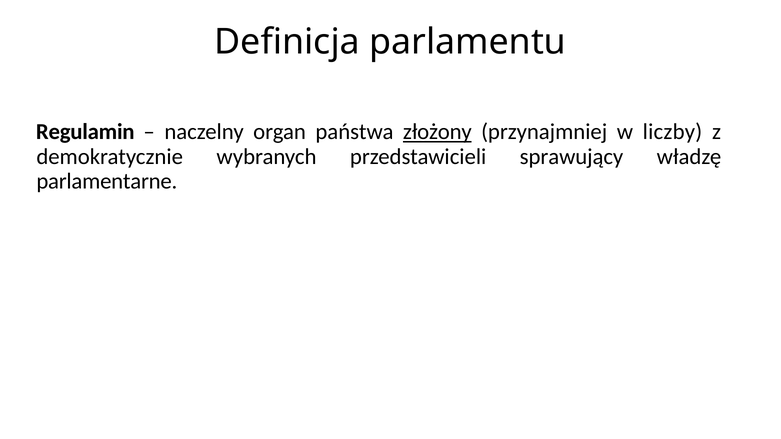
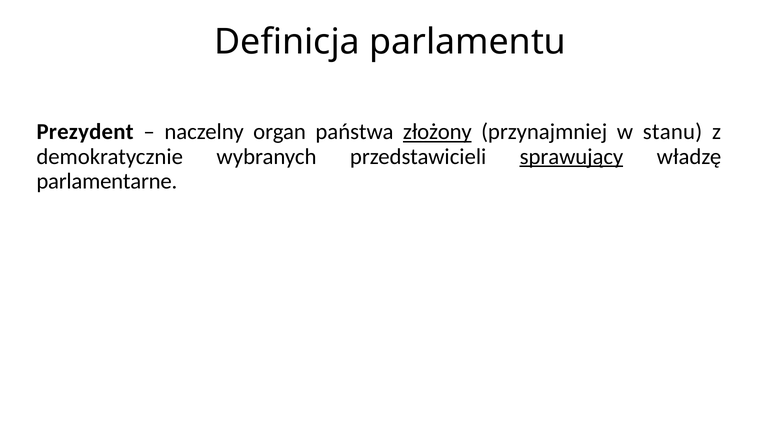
Regulamin: Regulamin -> Prezydent
liczby: liczby -> stanu
sprawujący underline: none -> present
